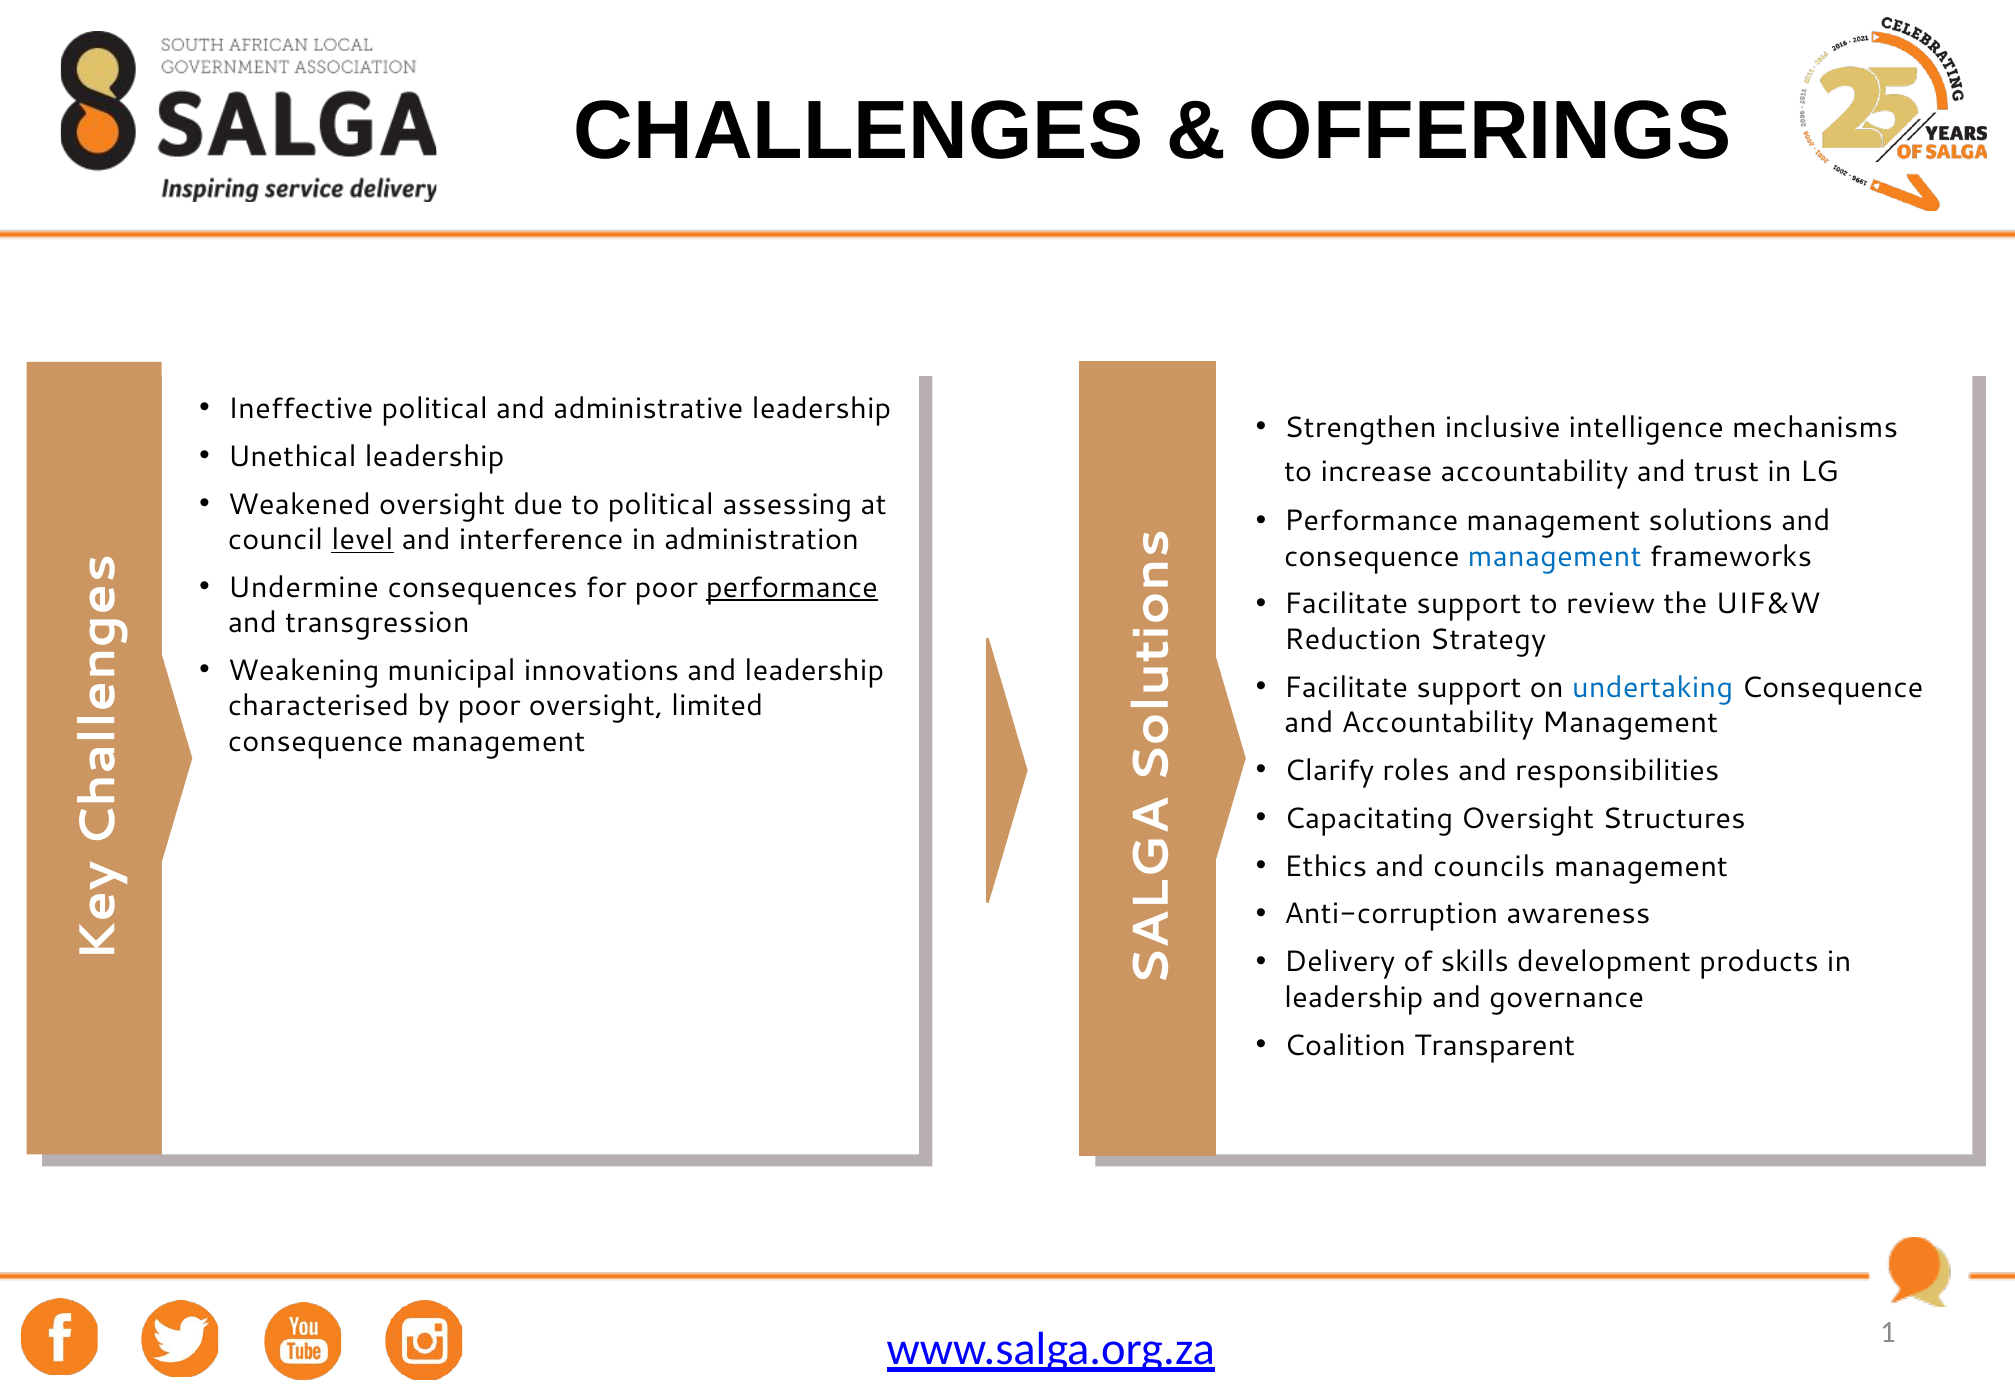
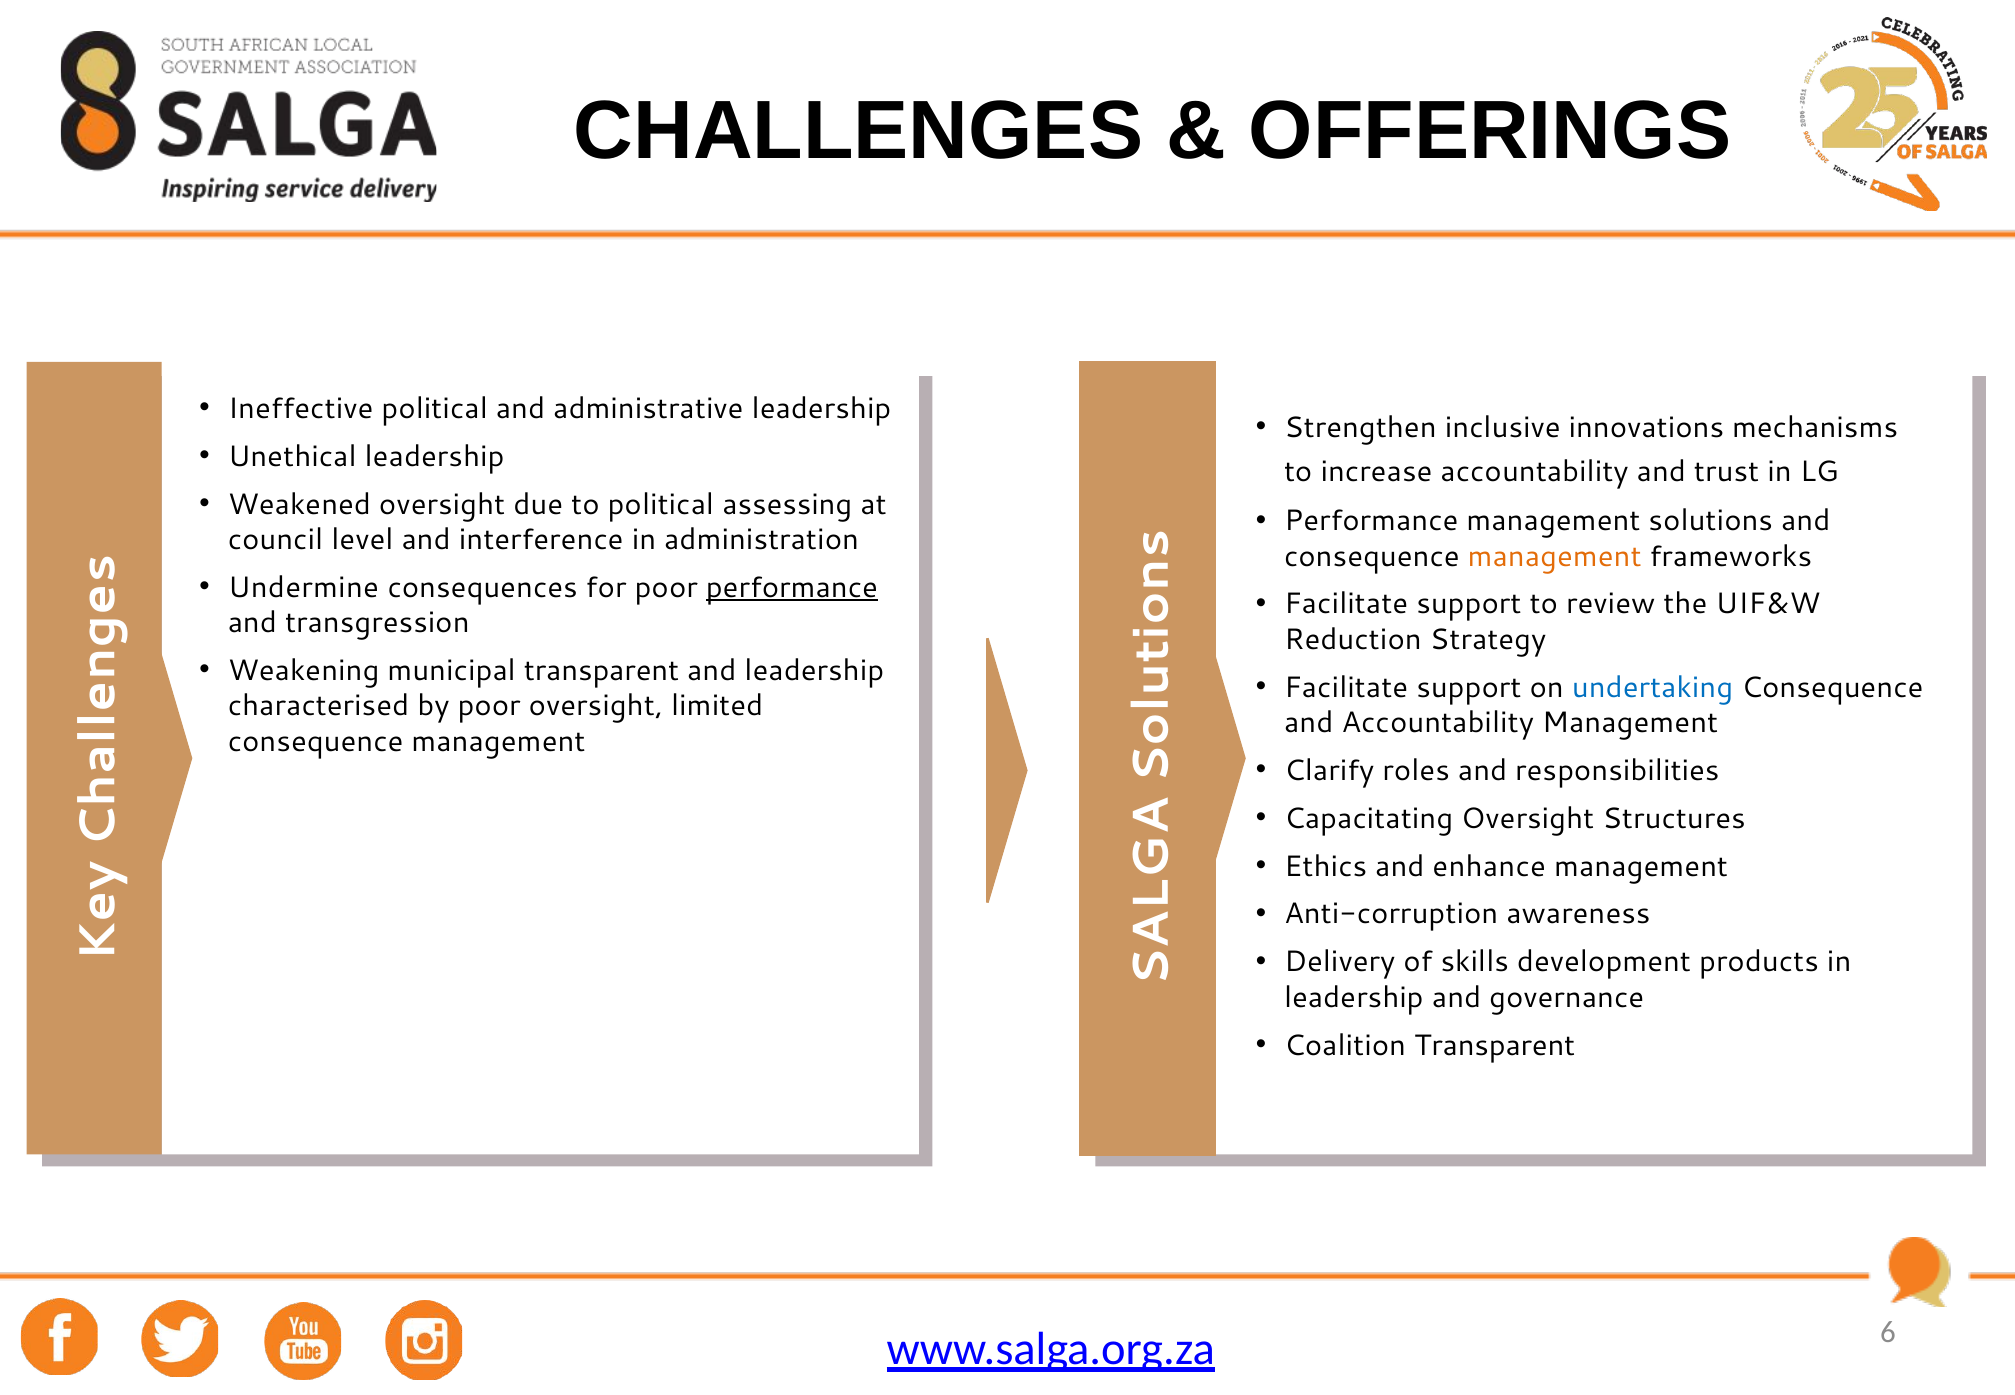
intelligence: intelligence -> innovations
level underline: present -> none
management at (1555, 556) colour: blue -> orange
municipal innovations: innovations -> transparent
councils: councils -> enhance
1: 1 -> 6
